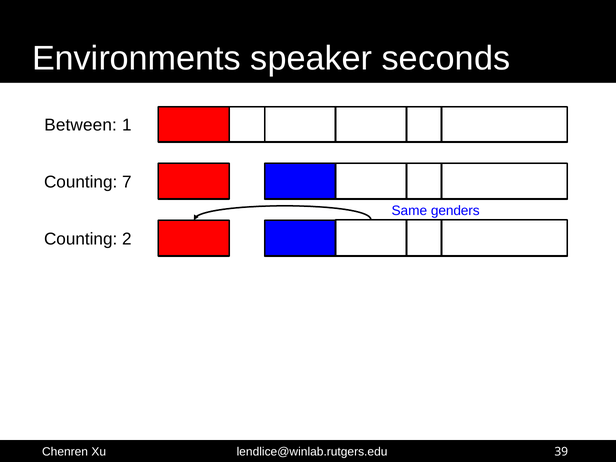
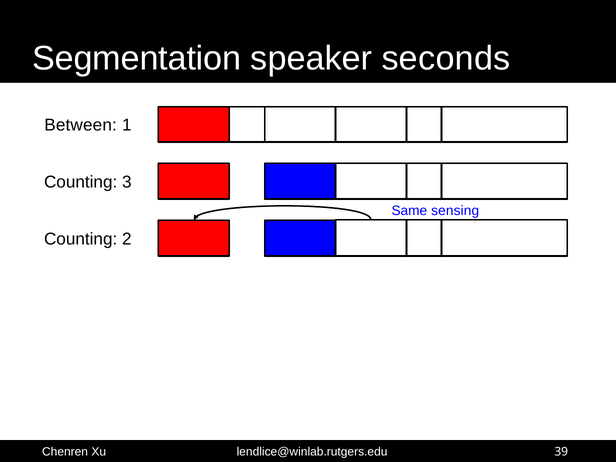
Environments: Environments -> Segmentation
7: 7 -> 3
genders: genders -> sensing
